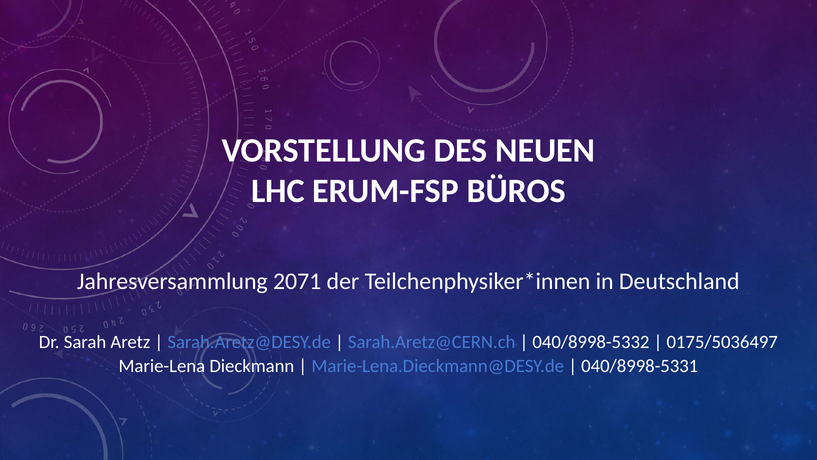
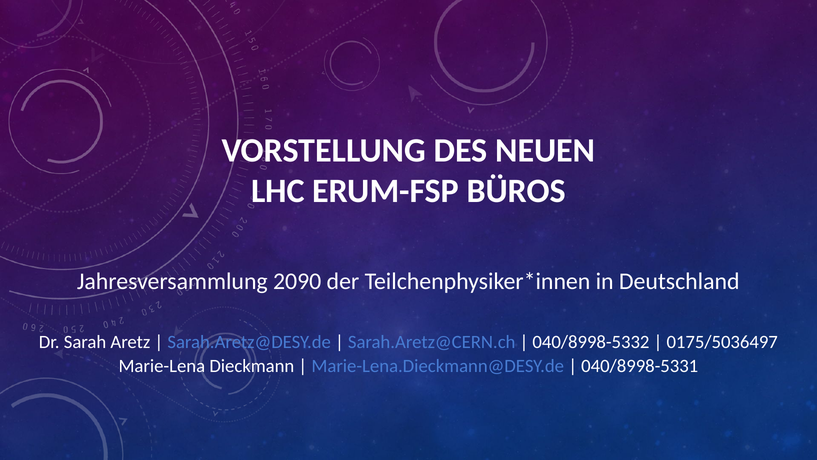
2071: 2071 -> 2090
